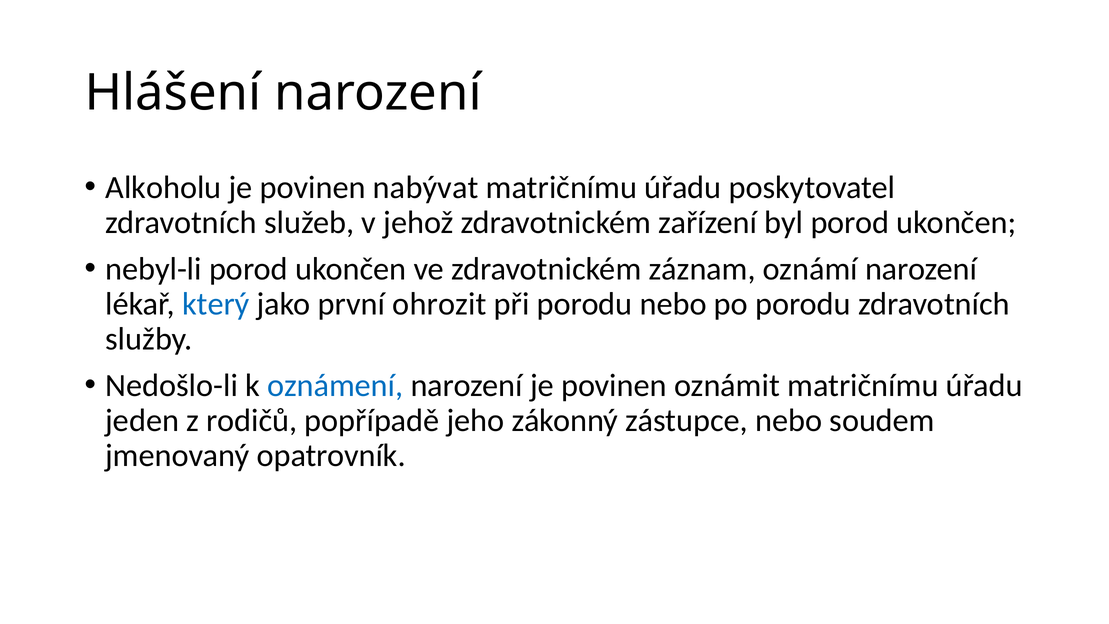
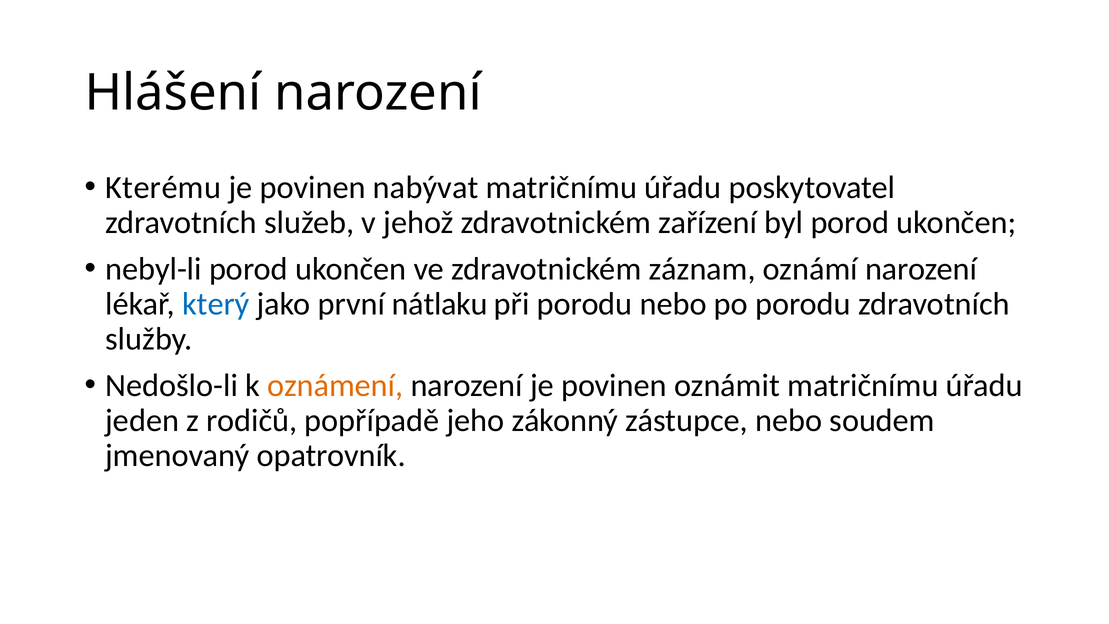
Alkoholu: Alkoholu -> Kterému
ohrozit: ohrozit -> nátlaku
oznámení colour: blue -> orange
